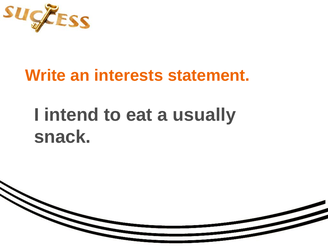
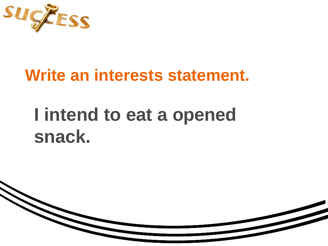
usually: usually -> opened
